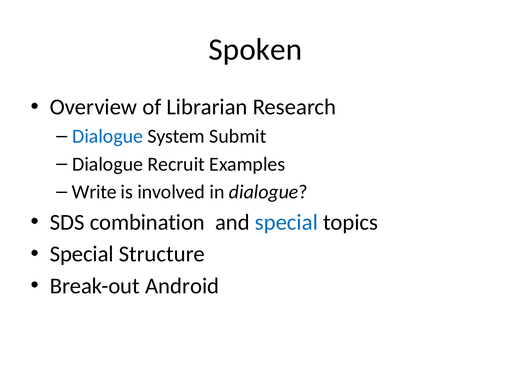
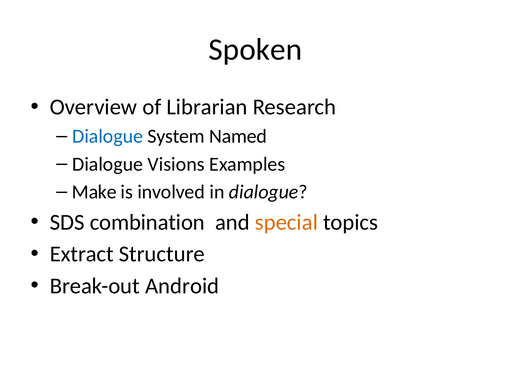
Submit: Submit -> Named
Recruit: Recruit -> Visions
Write: Write -> Make
special at (286, 222) colour: blue -> orange
Special at (82, 254): Special -> Extract
